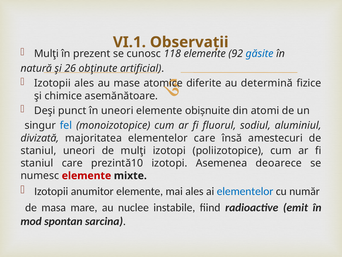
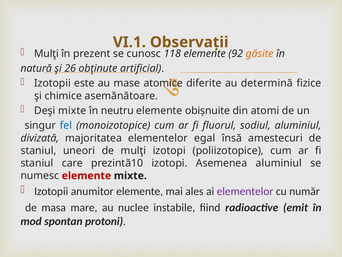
găsite colour: blue -> orange
Izotopii ales: ales -> este
Deşi punct: punct -> mixte
în uneori: uneori -> neutru
elementelor care: care -> egal
Asemenea deoarece: deoarece -> aluminiul
elementelor at (245, 191) colour: blue -> purple
sarcina: sarcina -> protoni
